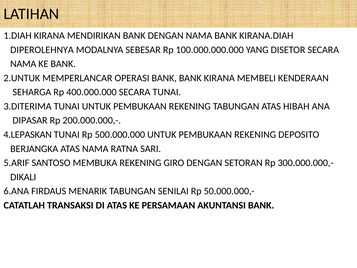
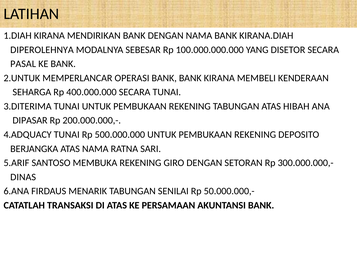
NAMA at (23, 64): NAMA -> PASAL
4.LEPASKAN: 4.LEPASKAN -> 4.ADQUACY
DIKALI: DIKALI -> DINAS
